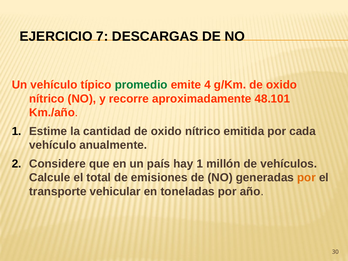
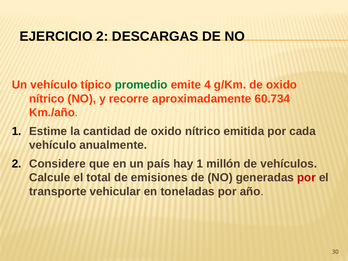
EJERCICIO 7: 7 -> 2
48.101: 48.101 -> 60.734
por at (306, 178) colour: orange -> red
